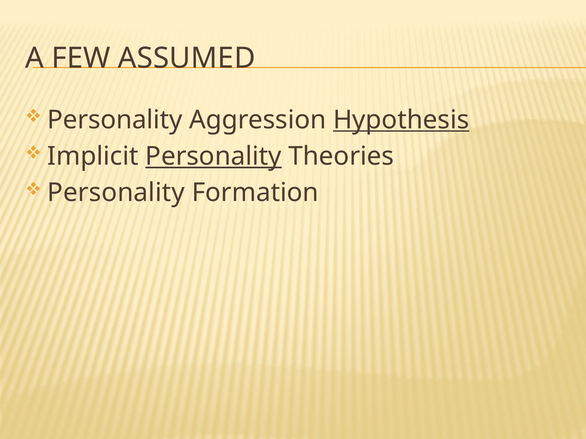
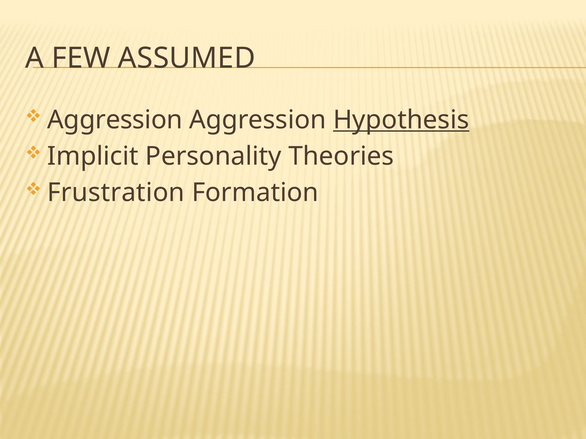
Personality at (115, 120): Personality -> Aggression
Personality at (213, 156) underline: present -> none
Personality at (116, 193): Personality -> Frustration
